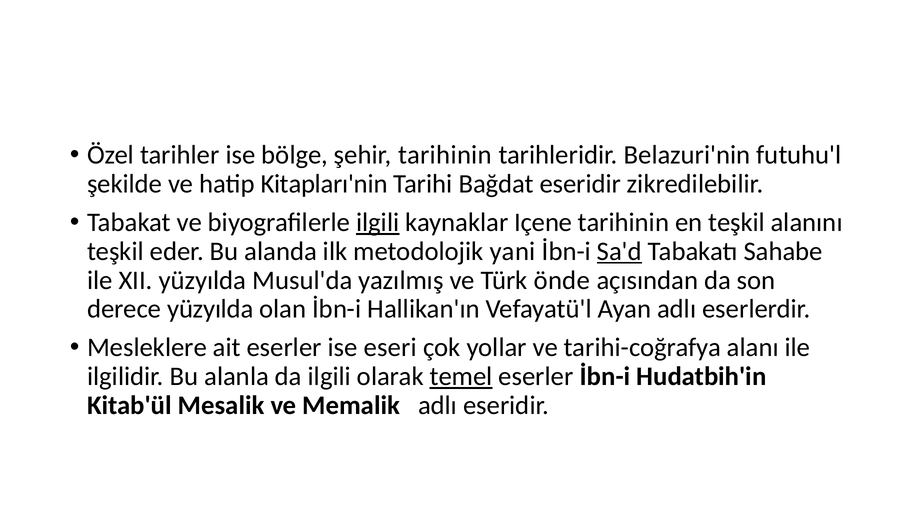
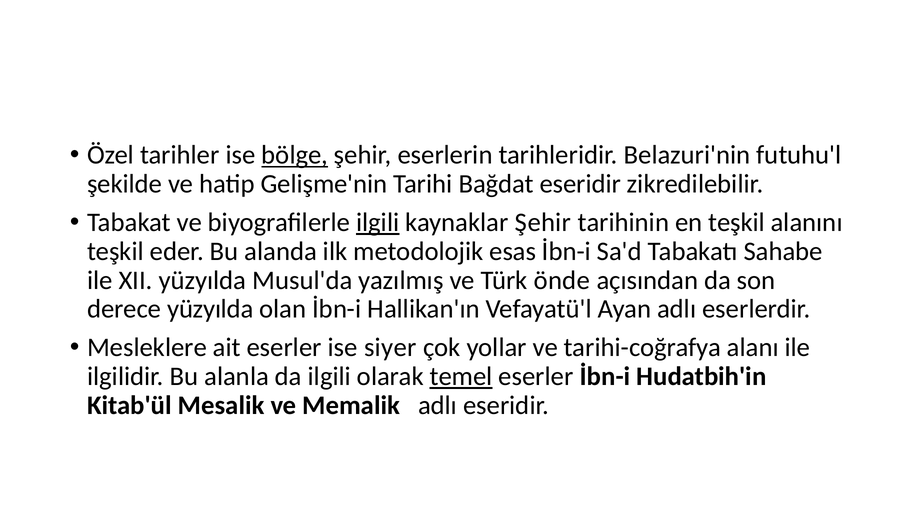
bölge underline: none -> present
şehir tarihinin: tarihinin -> eserlerin
Kitapları'nin: Kitapları'nin -> Gelişme'nin
kaynaklar Içene: Içene -> Şehir
yani: yani -> esas
Sa'd underline: present -> none
eseri: eseri -> siyer
